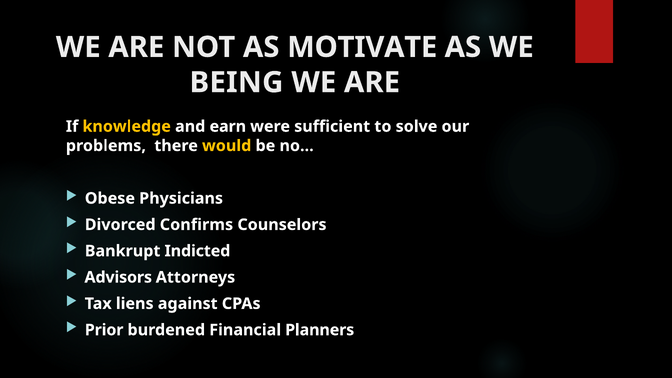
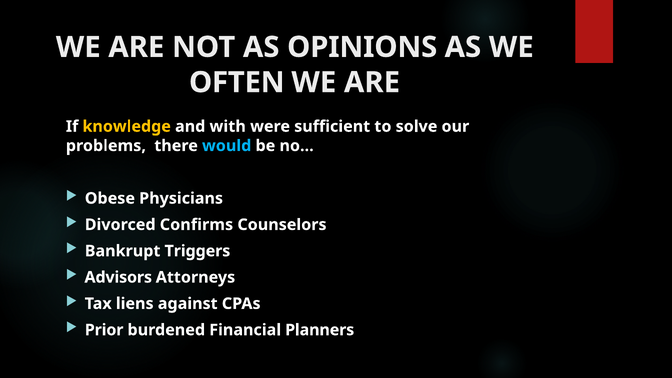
MOTIVATE: MOTIVATE -> OPINIONS
BEING: BEING -> OFTEN
earn: earn -> with
would colour: yellow -> light blue
Indicted: Indicted -> Triggers
